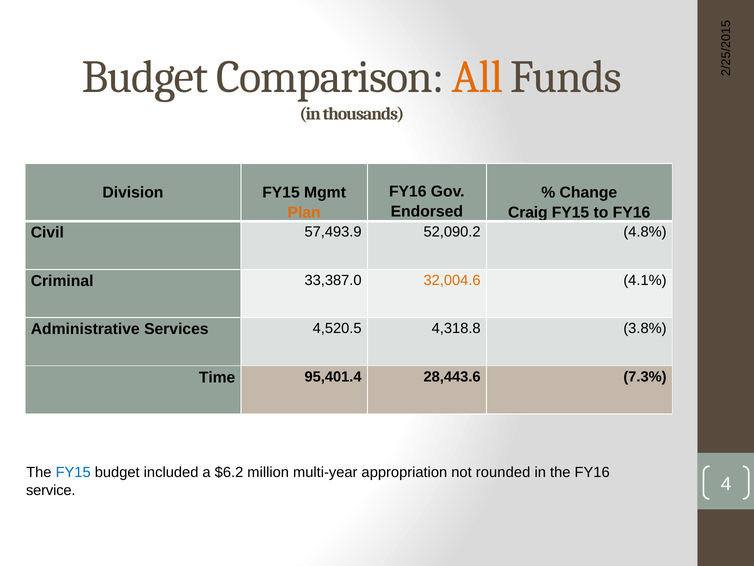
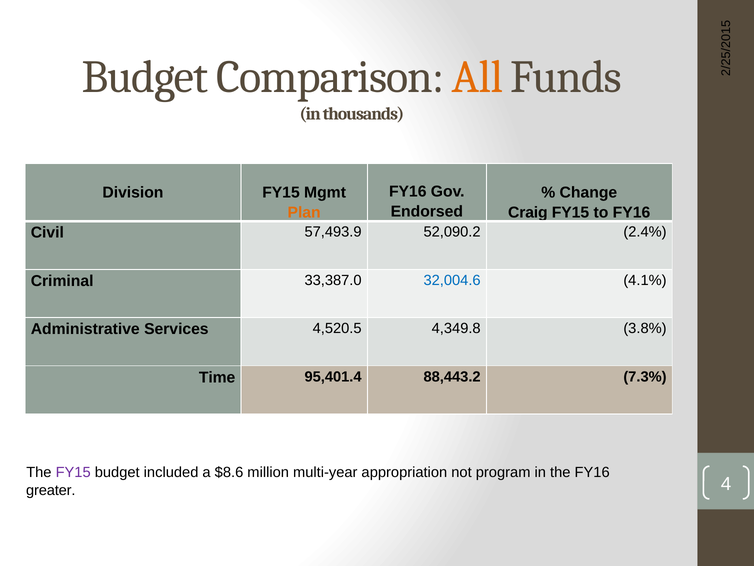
4.8%: 4.8% -> 2.4%
32,004.6 colour: orange -> blue
4,318.8: 4,318.8 -> 4,349.8
28,443.6: 28,443.6 -> 88,443.2
FY15 at (73, 472) colour: blue -> purple
$6.2: $6.2 -> $8.6
rounded: rounded -> program
service: service -> greater
